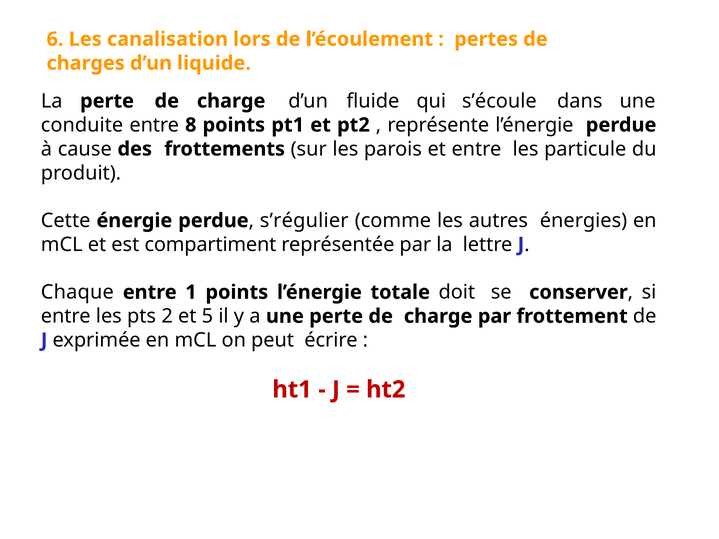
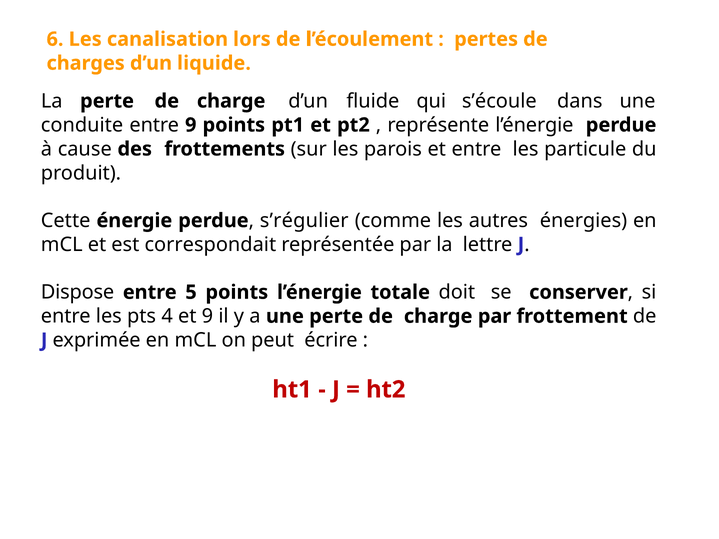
entre 8: 8 -> 9
compartiment: compartiment -> correspondait
Chaque: Chaque -> Dispose
1: 1 -> 5
2: 2 -> 4
et 5: 5 -> 9
